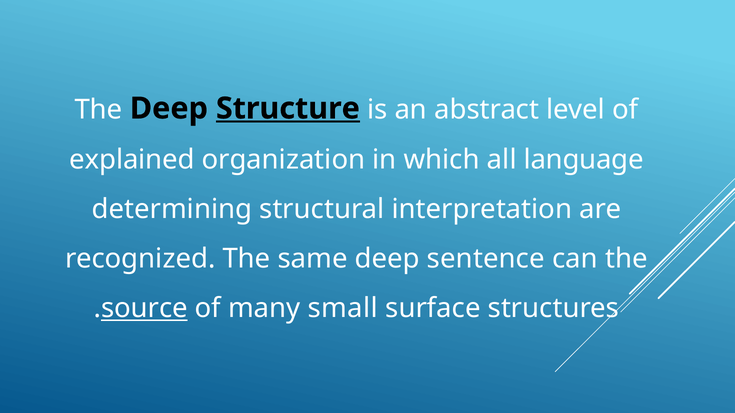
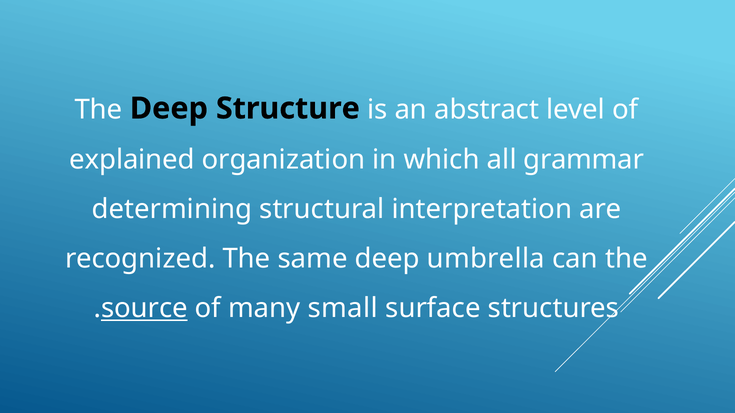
Structure underline: present -> none
language: language -> grammar
sentence: sentence -> umbrella
